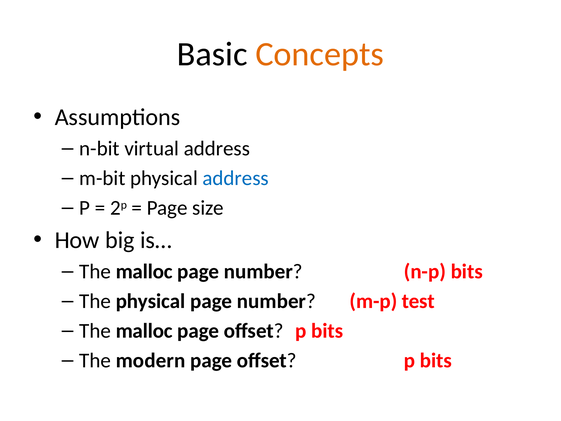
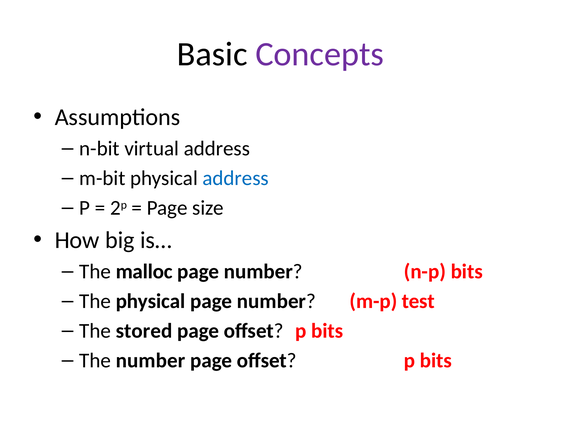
Concepts colour: orange -> purple
malloc at (144, 331): malloc -> stored
The modern: modern -> number
